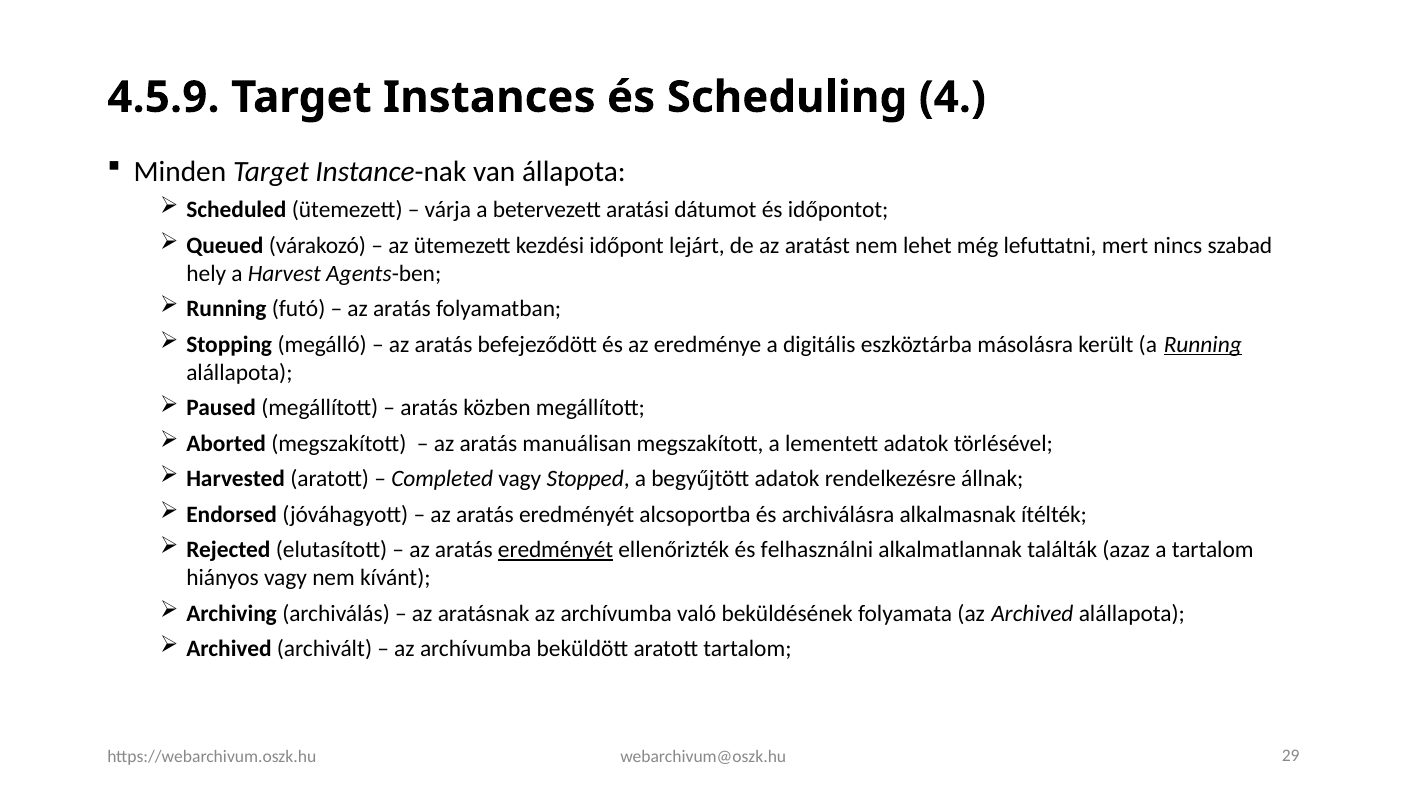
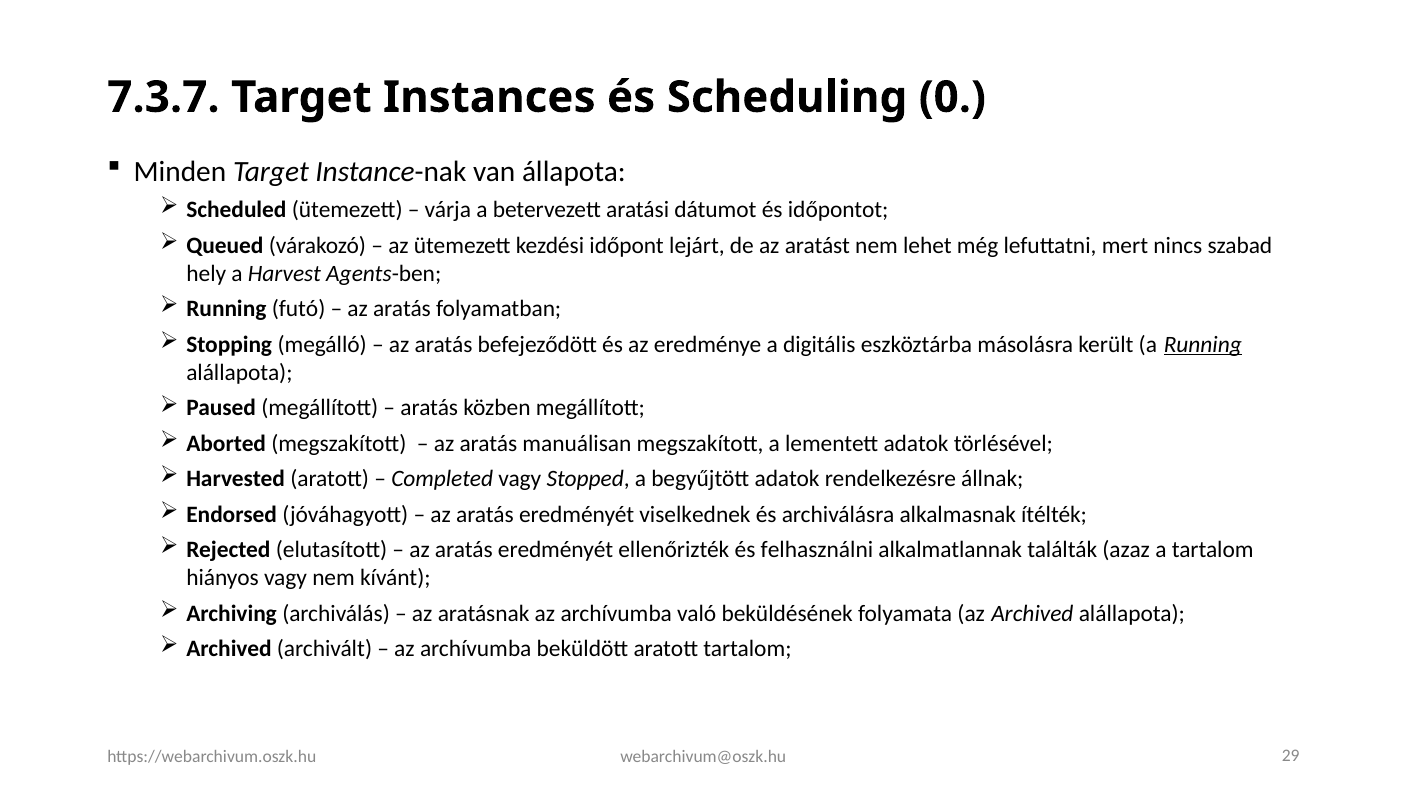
4.5.9: 4.5.9 -> 7.3.7
4: 4 -> 0
alcsoportba: alcsoportba -> viselkednek
eredményét at (556, 550) underline: present -> none
